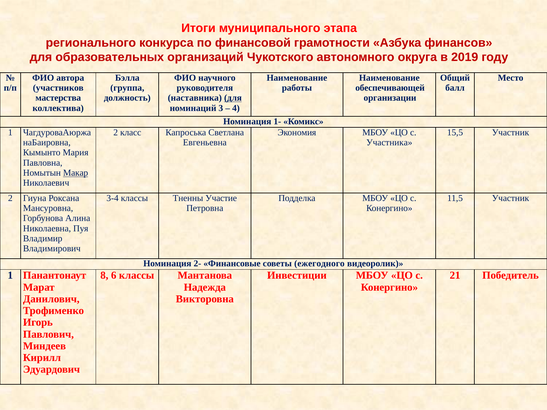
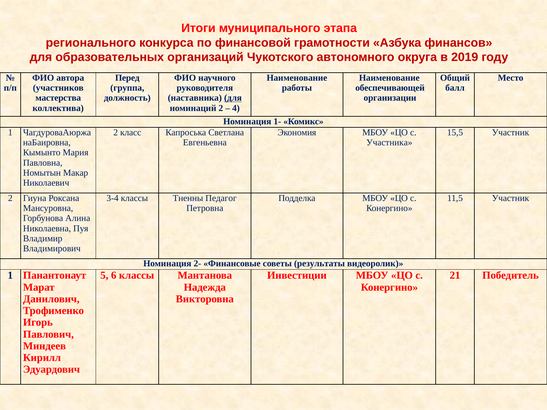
Бэлла: Бэлла -> Перед
номинаций 3: 3 -> 2
Макар underline: present -> none
Участие: Участие -> Педагог
ежегодного: ежегодного -> результаты
8: 8 -> 5
